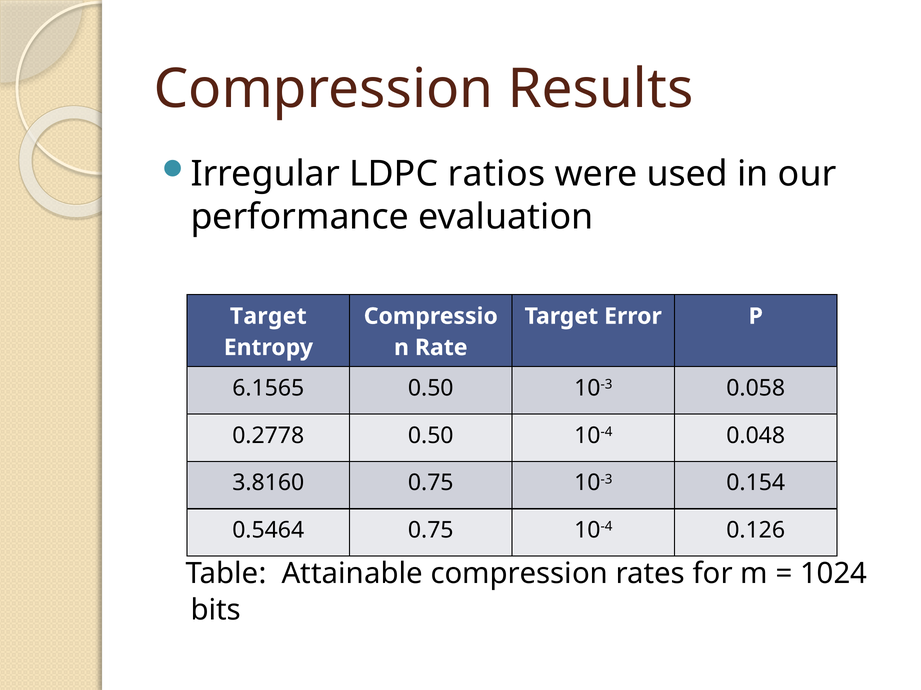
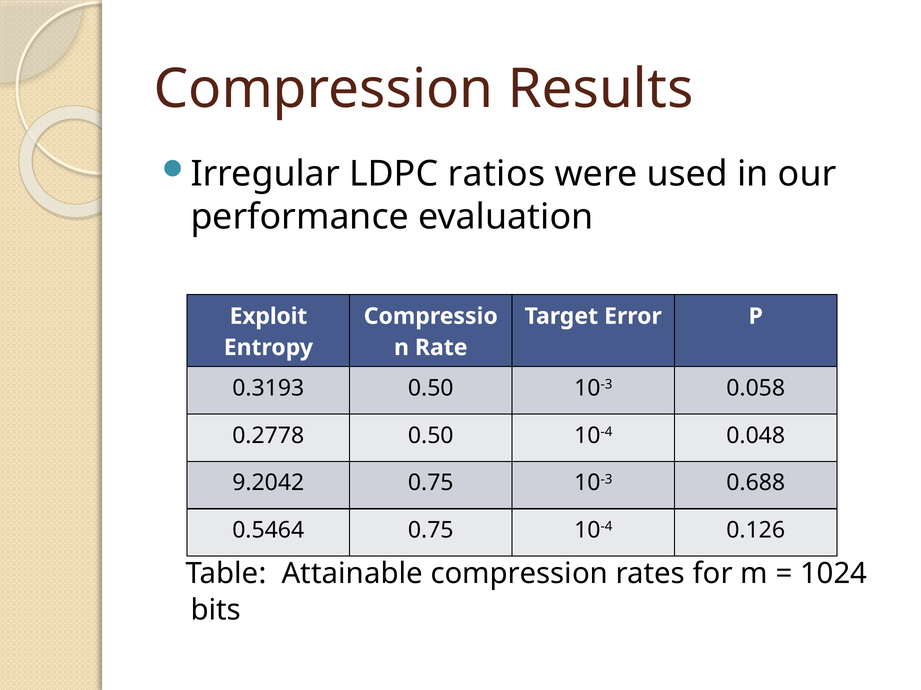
Target at (268, 317): Target -> Exploit
6.1565: 6.1565 -> 0.3193
3.8160: 3.8160 -> 9.2042
0.154: 0.154 -> 0.688
